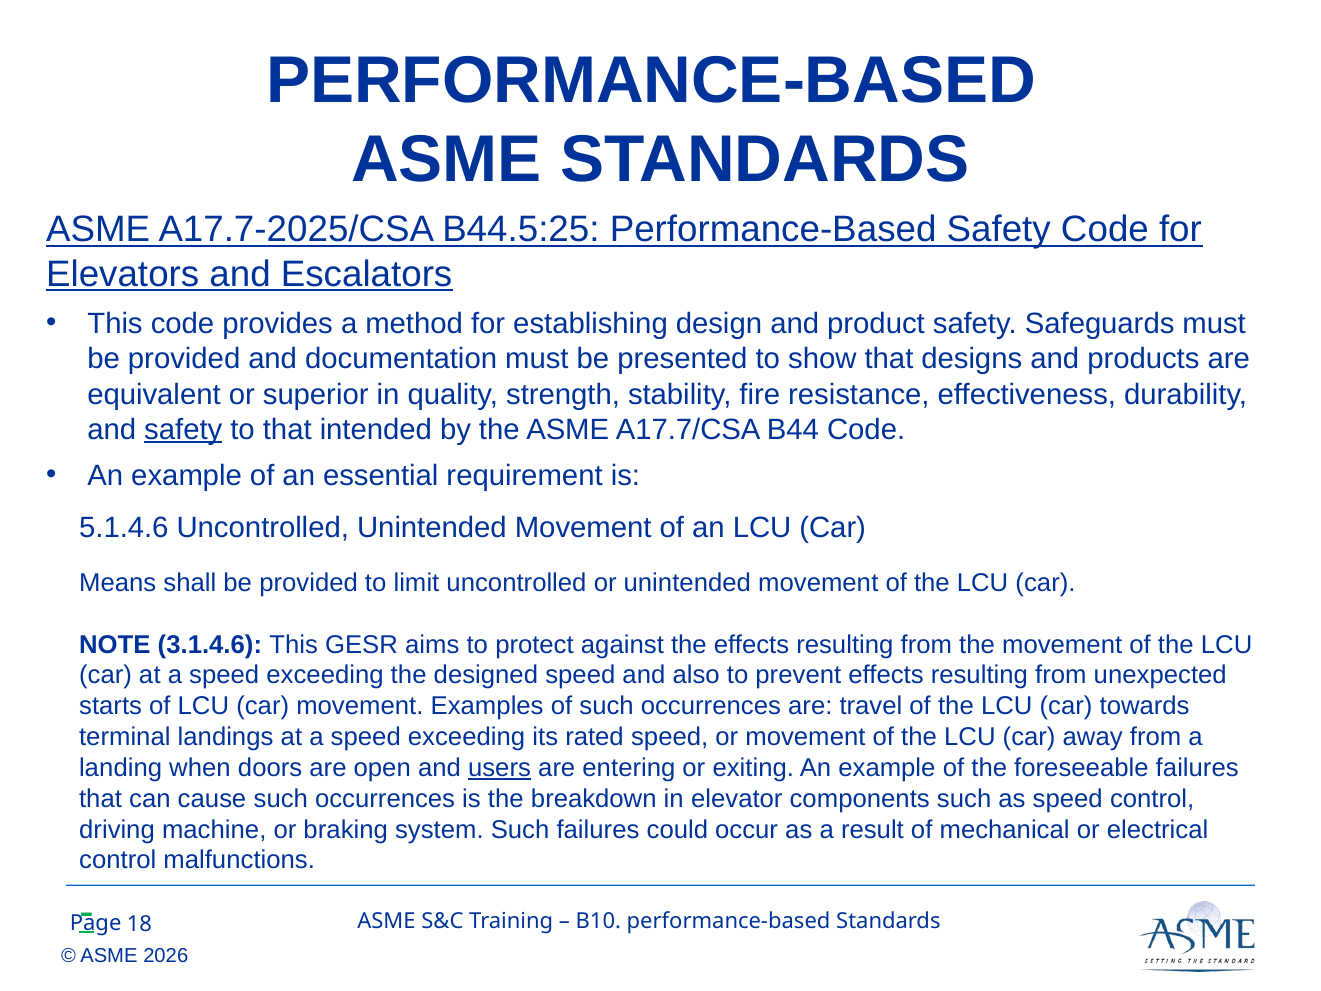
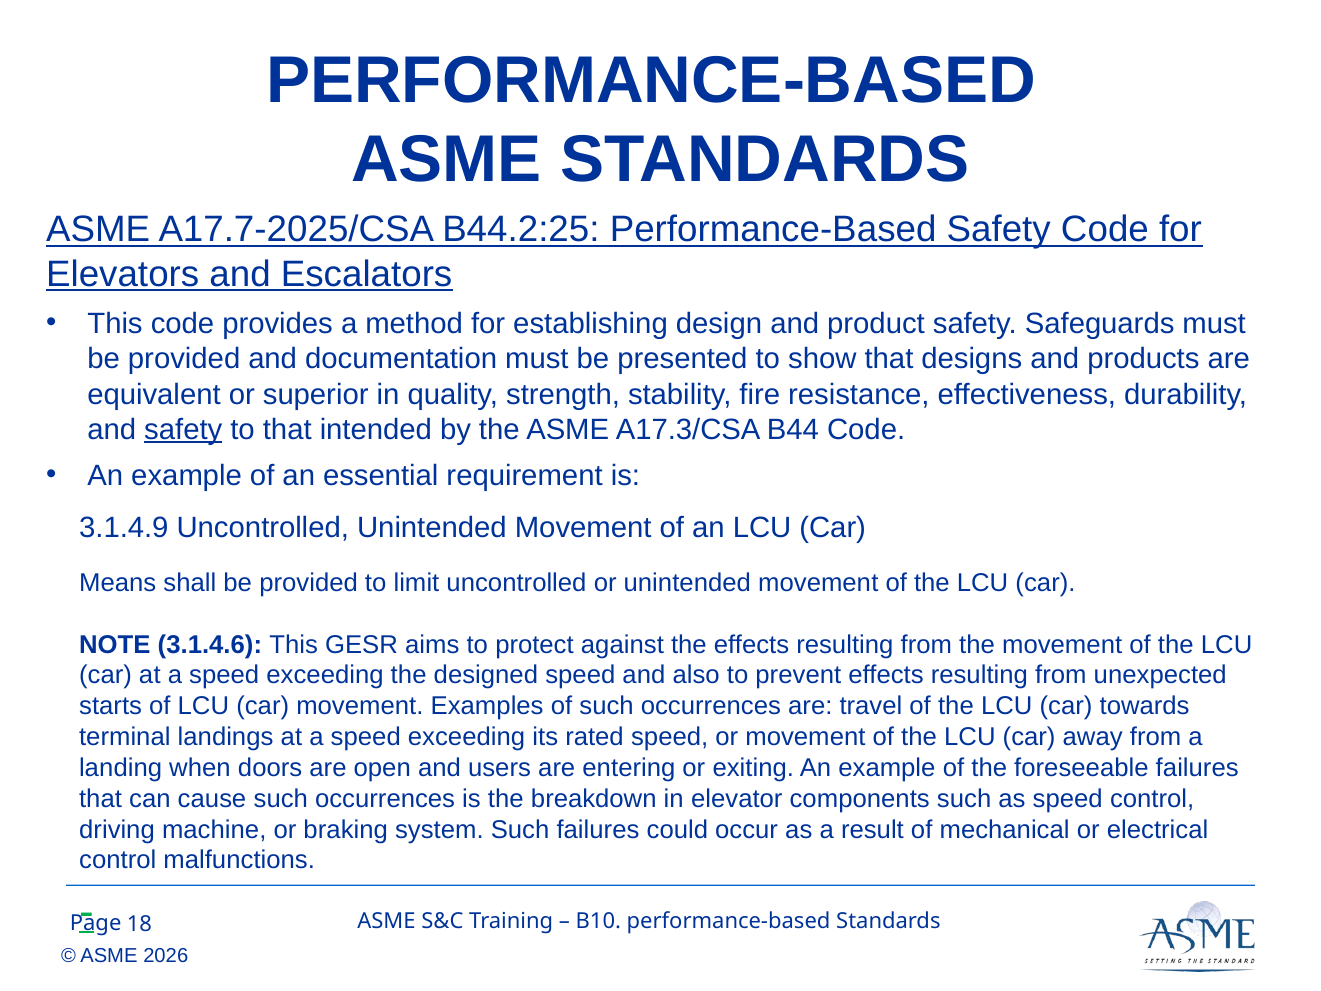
B44.5:25: B44.5:25 -> B44.2:25
A17.7/CSA: A17.7/CSA -> A17.3/CSA
5.1.4.6: 5.1.4.6 -> 3.1.4.9
users underline: present -> none
